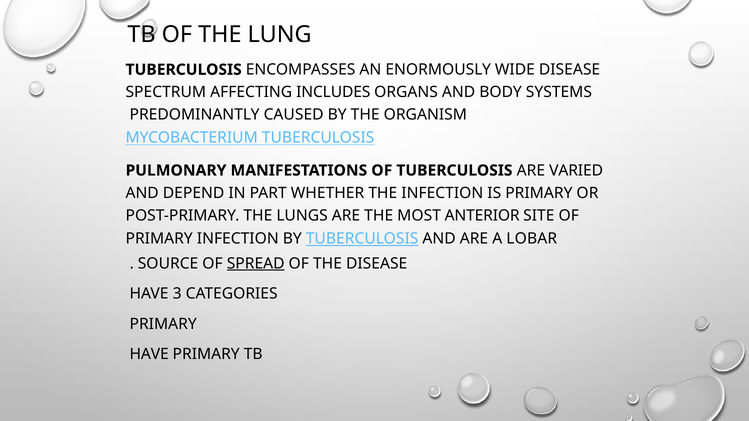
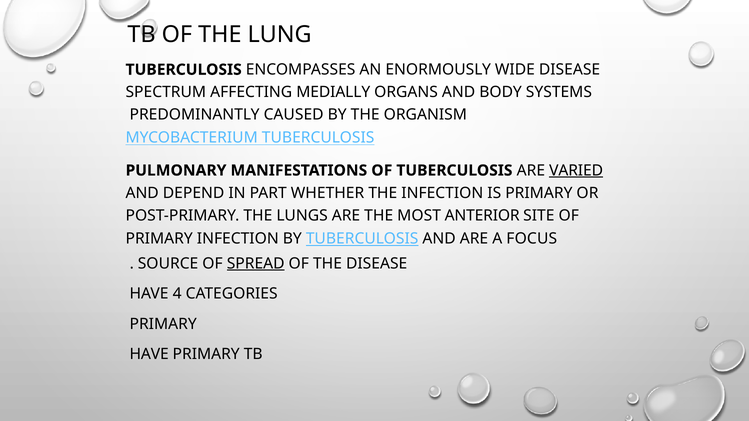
INCLUDES: INCLUDES -> MEDIALLY
VARIED underline: none -> present
LOBAR: LOBAR -> FOCUS
3: 3 -> 4
